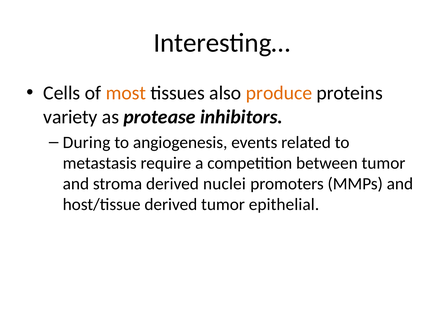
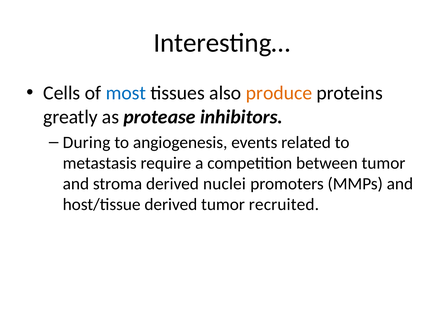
most colour: orange -> blue
variety: variety -> greatly
epithelial: epithelial -> recruited
